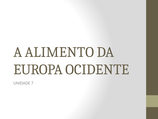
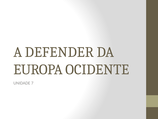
ALIMENTO: ALIMENTO -> DEFENDER
